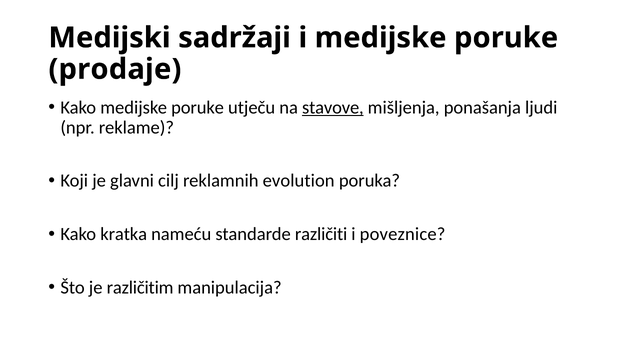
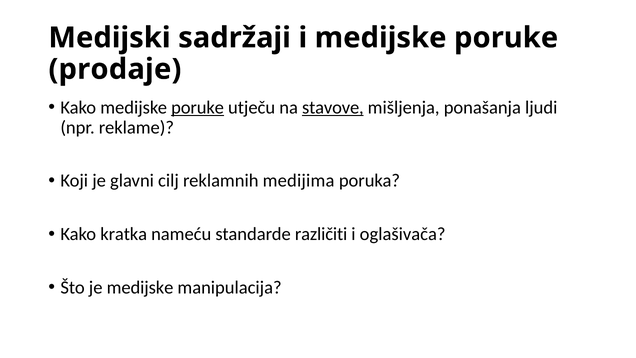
poruke at (198, 107) underline: none -> present
evolution: evolution -> medijima
poveznice: poveznice -> oglašivača
je različitim: različitim -> medijske
